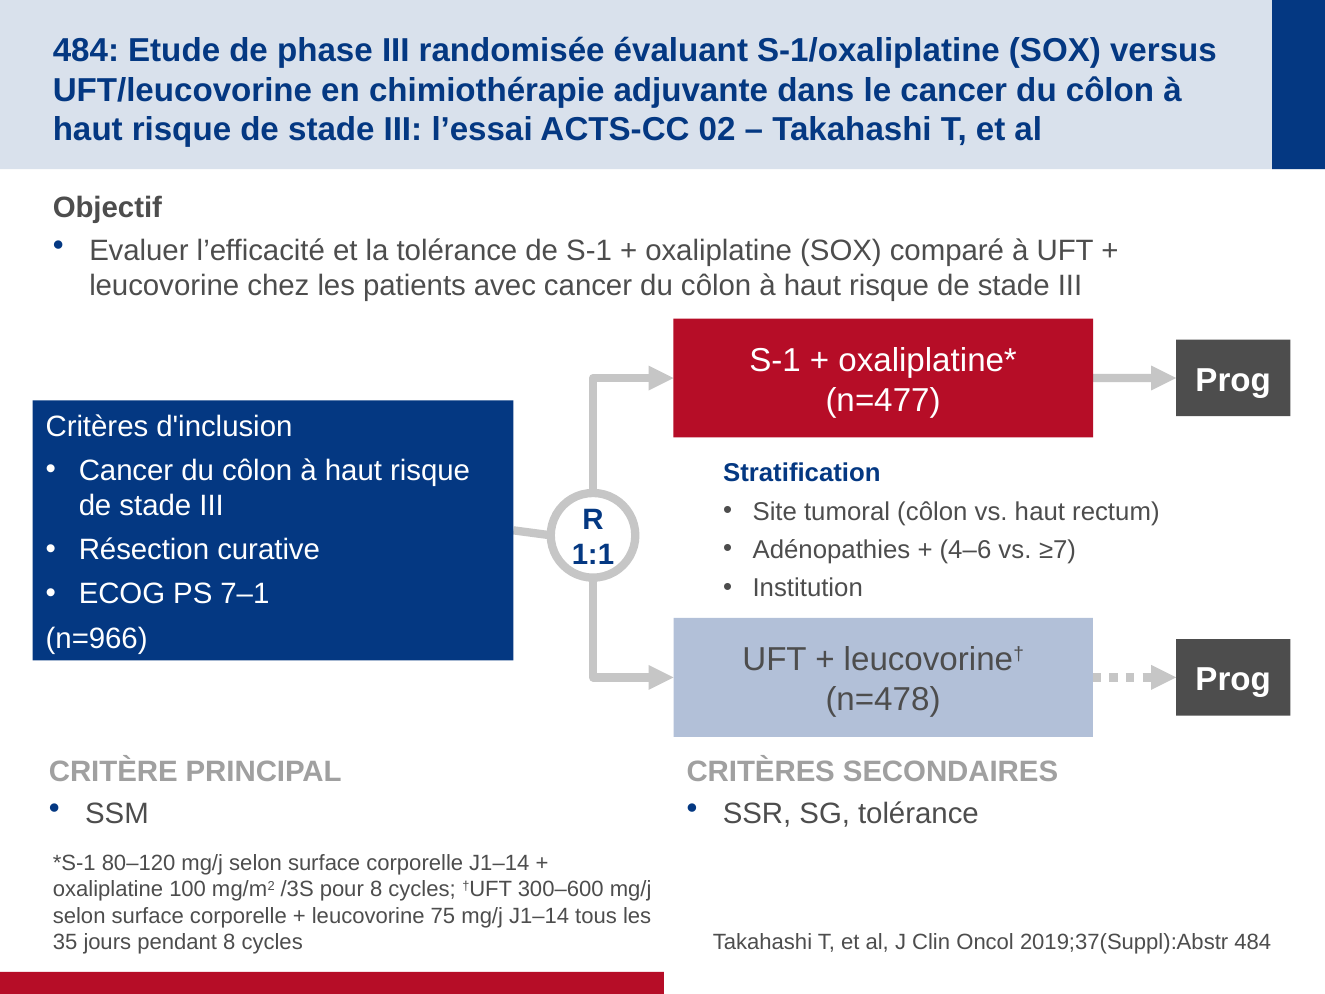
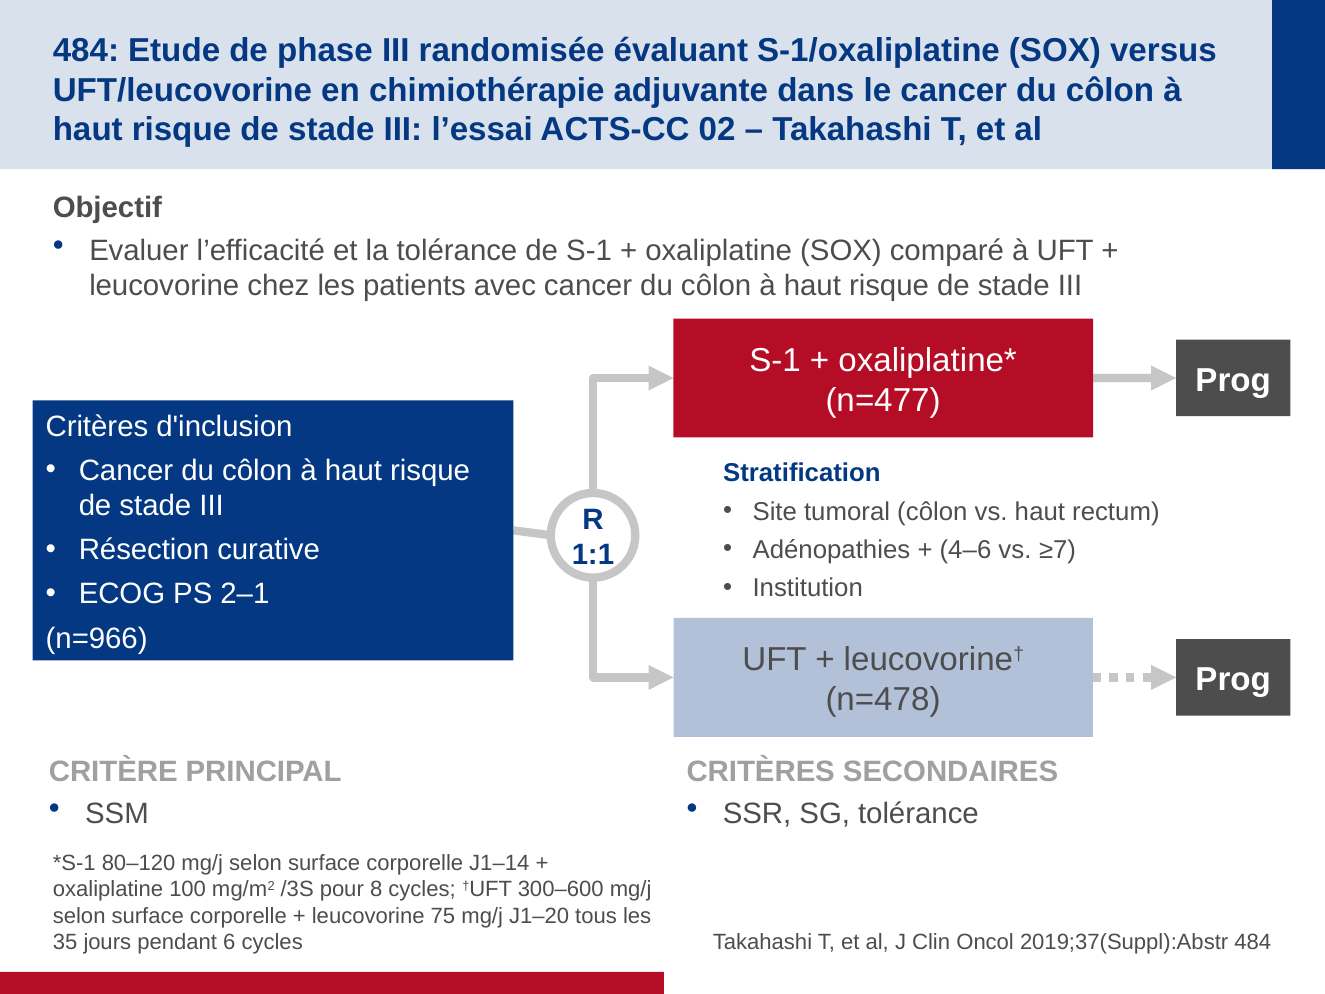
7–1: 7–1 -> 2–1
mg/j J1–14: J1–14 -> J1–20
pendant 8: 8 -> 6
